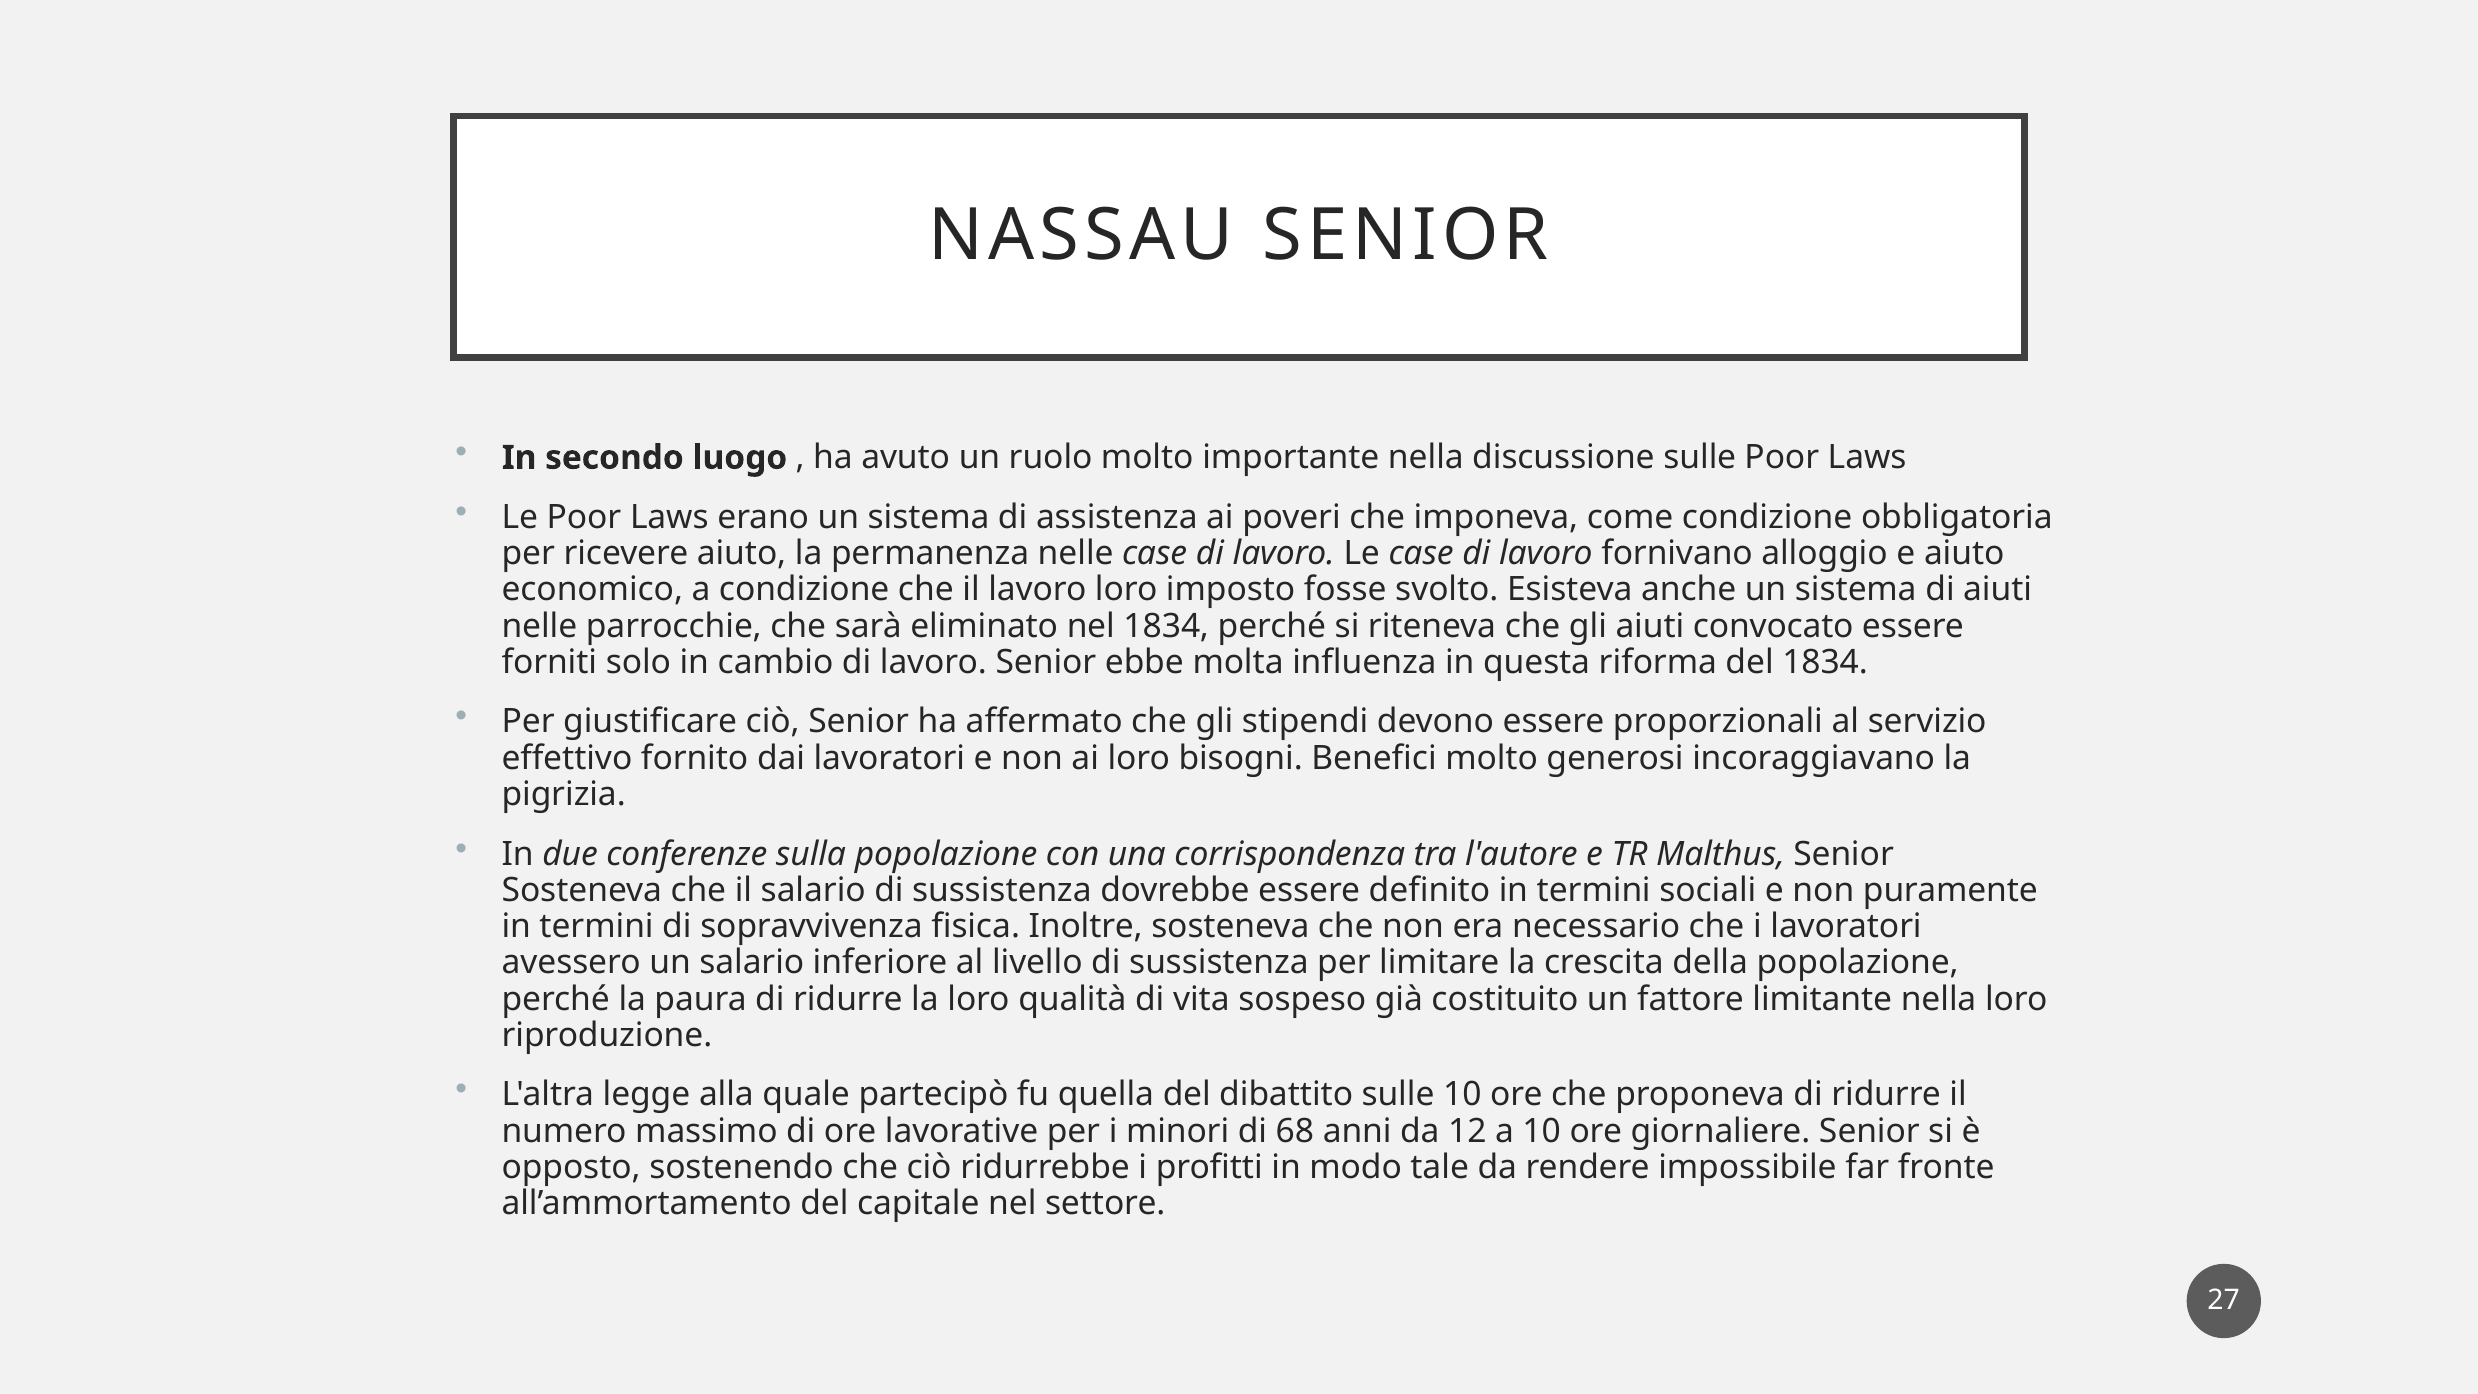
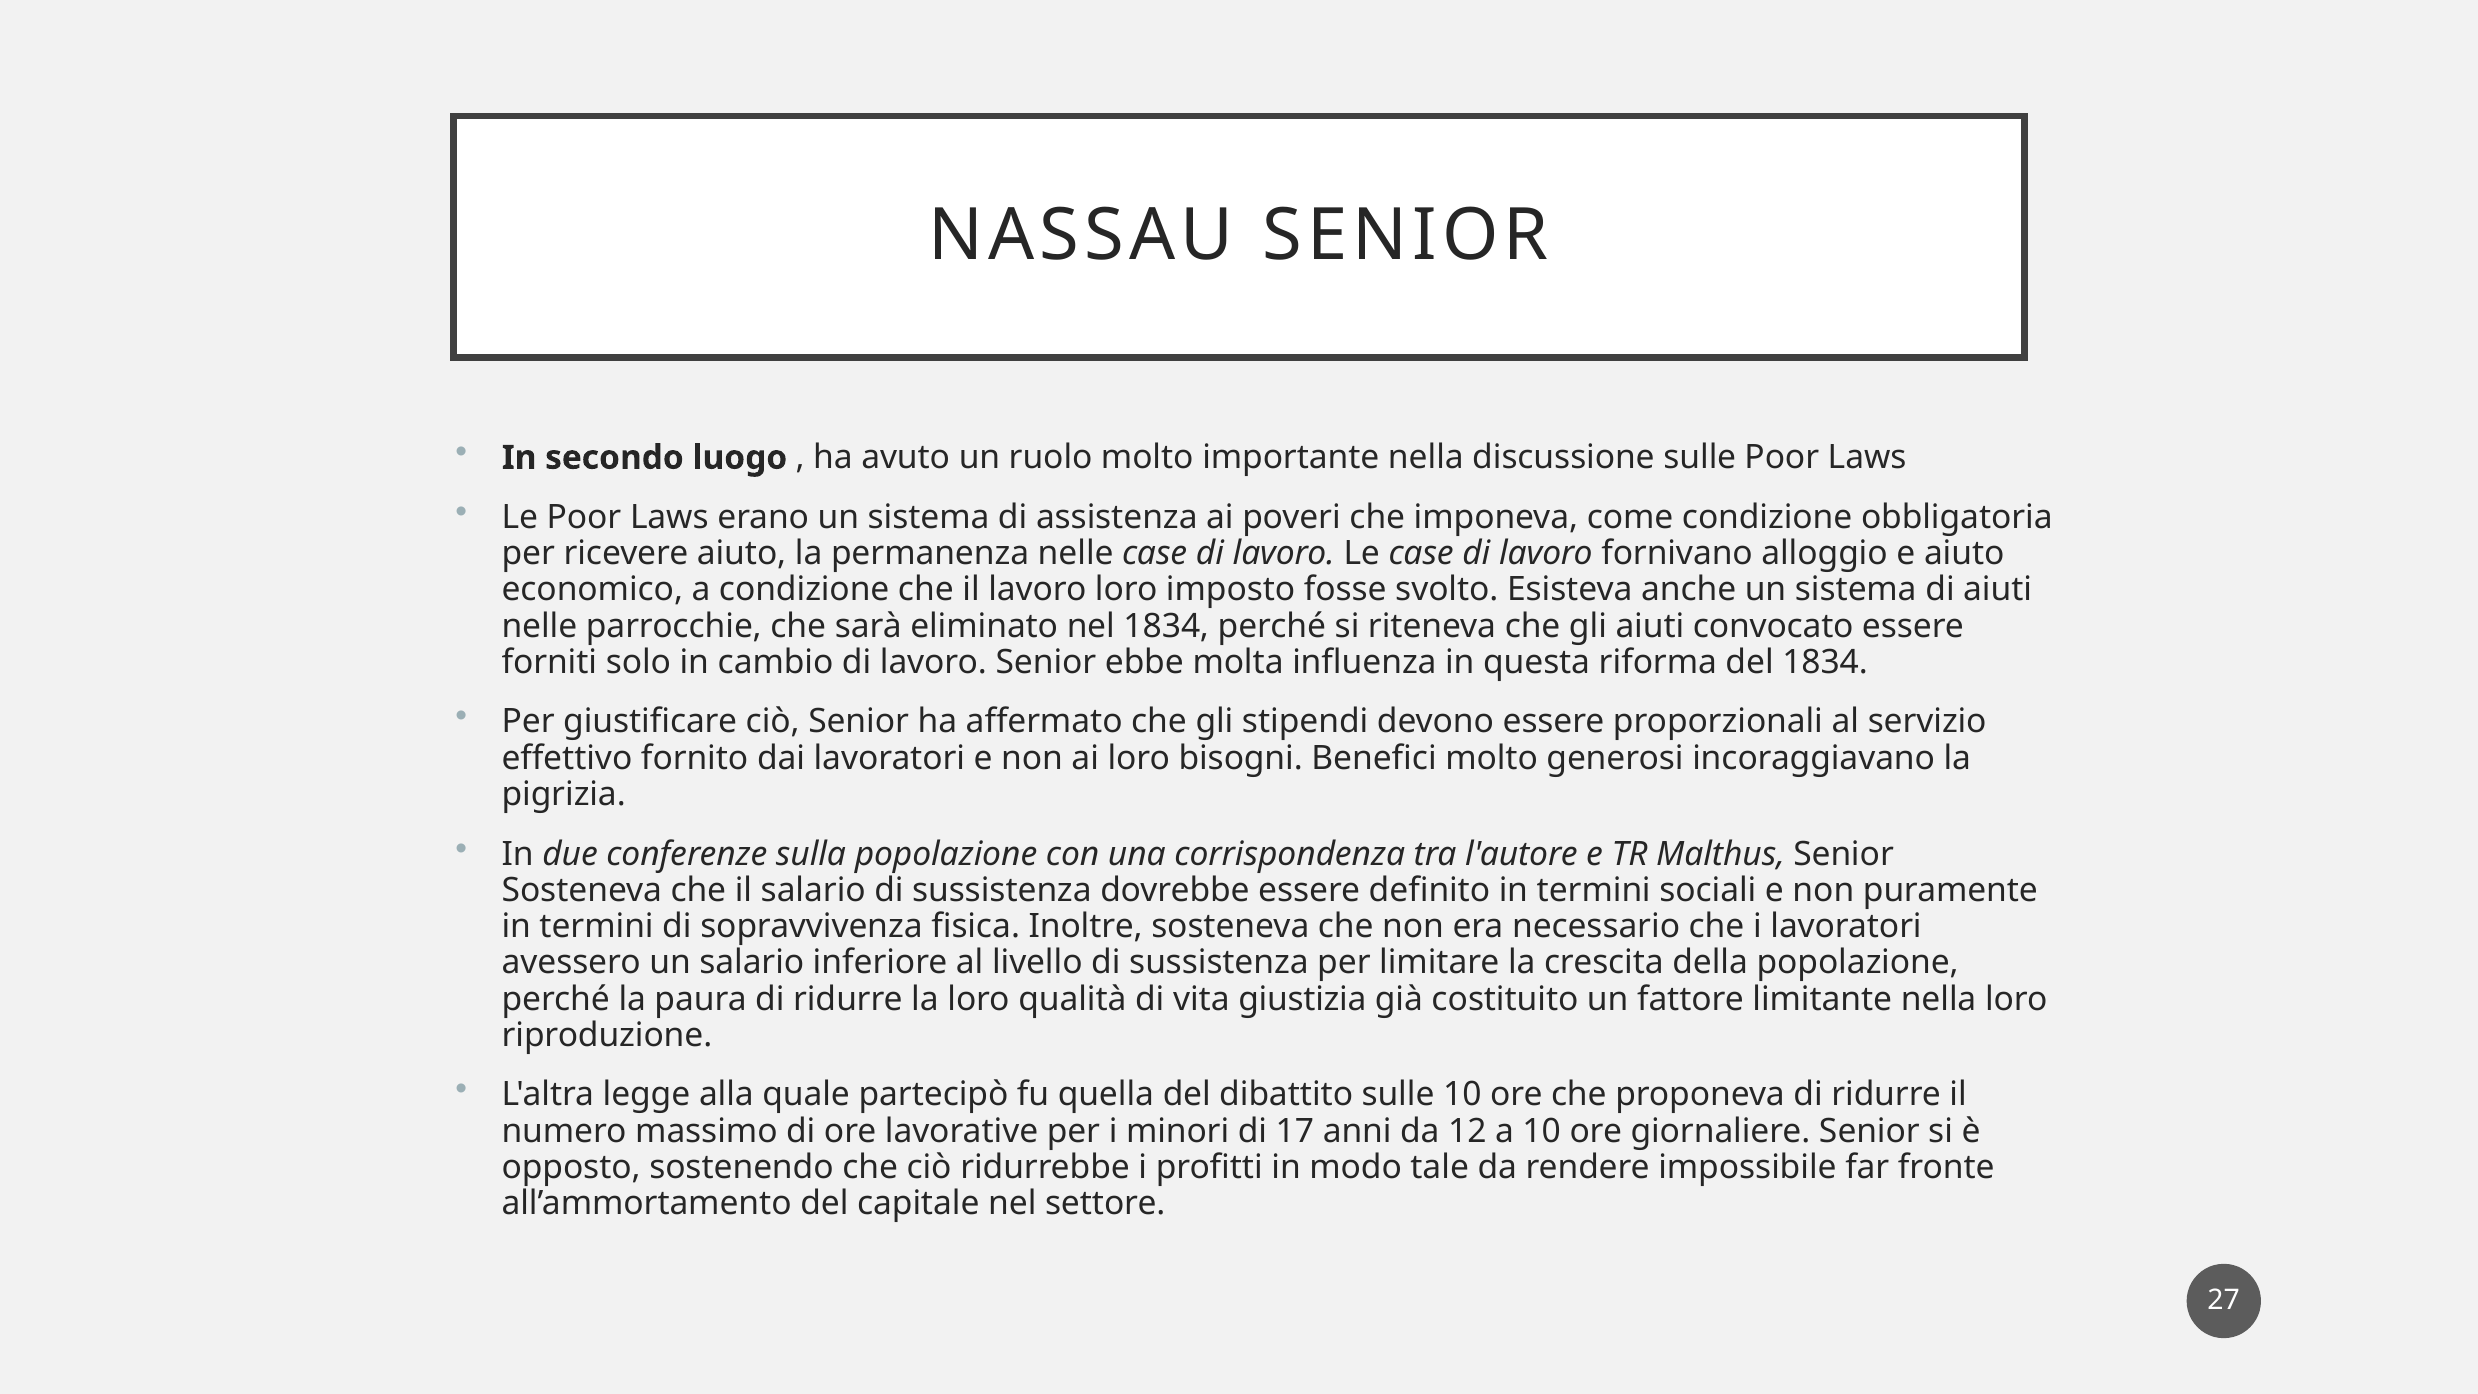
sospeso: sospeso -> giustizia
68: 68 -> 17
